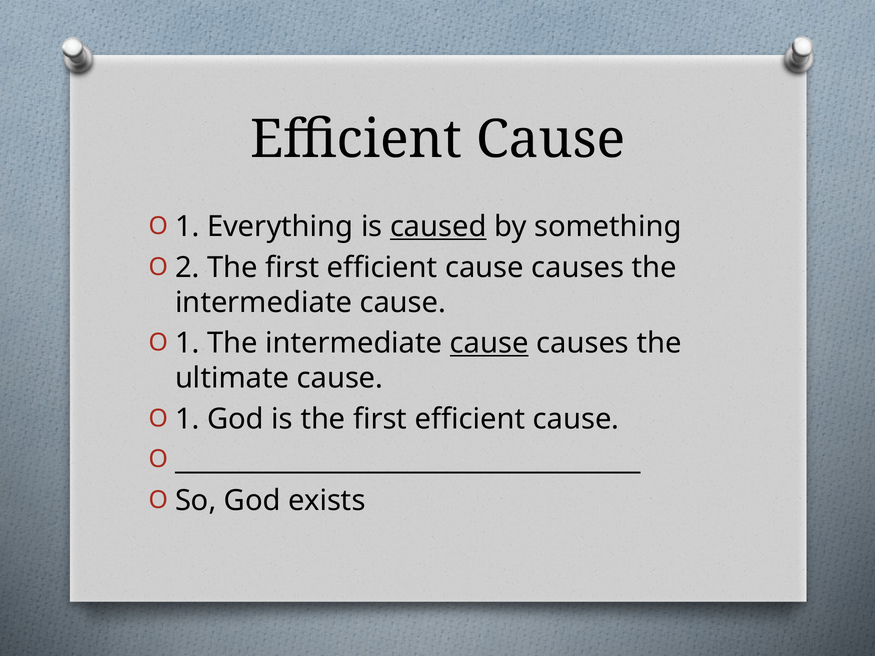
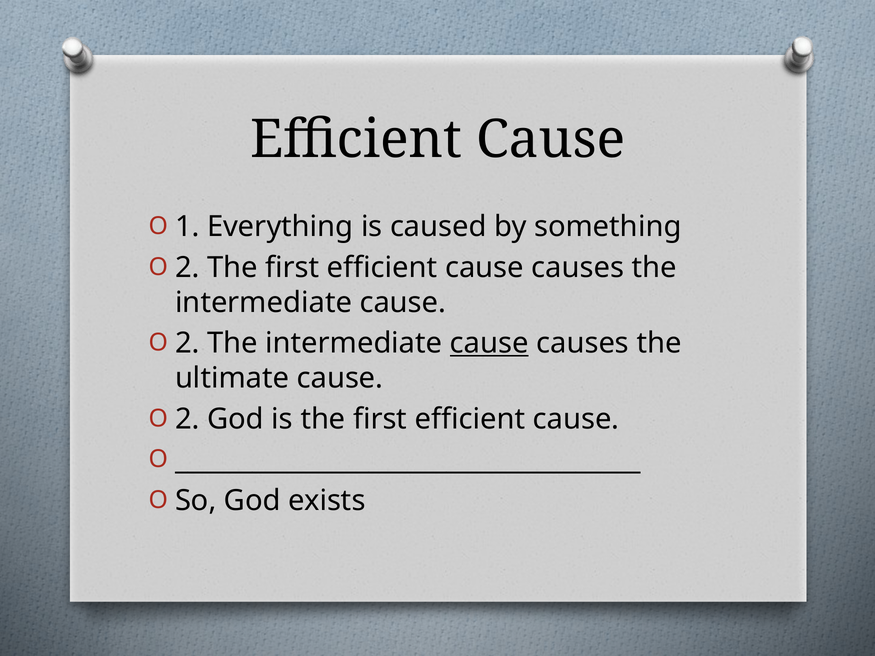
caused underline: present -> none
1 at (187, 343): 1 -> 2
1 at (187, 419): 1 -> 2
